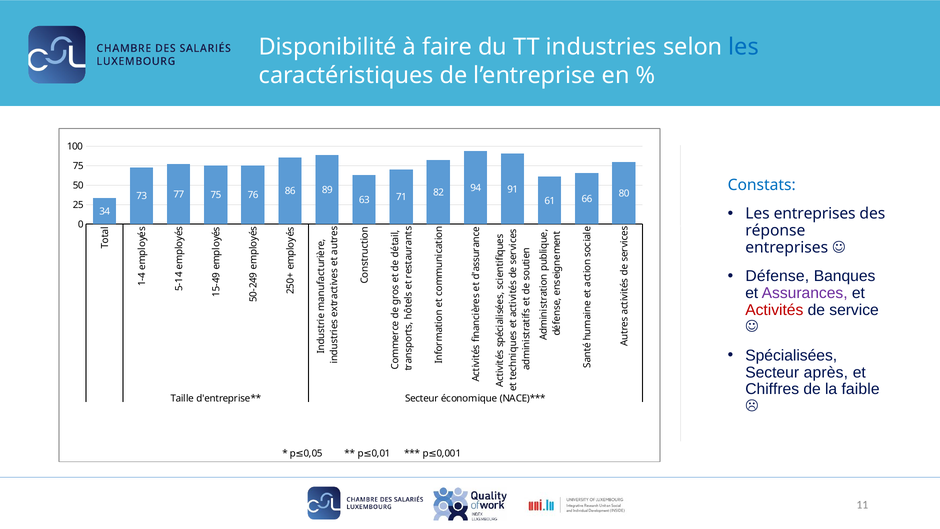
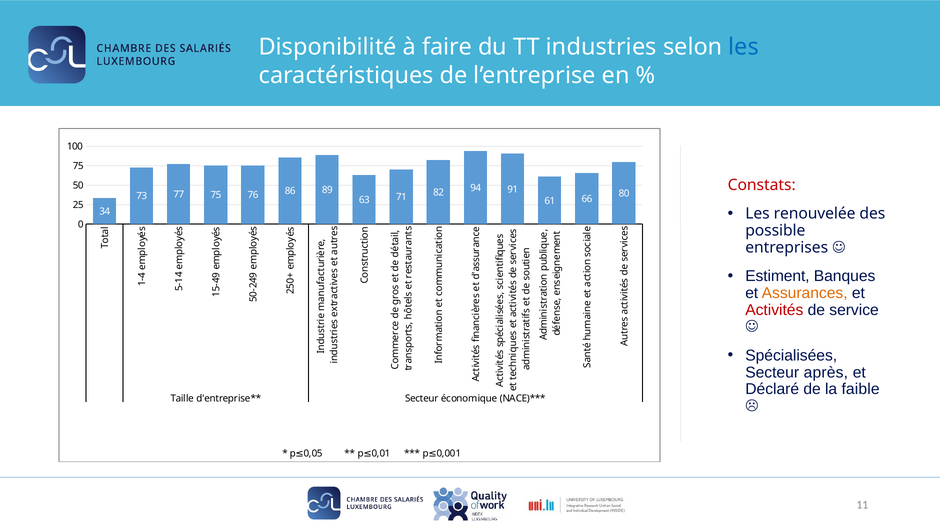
Constats colour: blue -> red
Les entreprises: entreprises -> renouvelée
réponse: réponse -> possible
Défense: Défense -> Estiment
Assurances colour: purple -> orange
Chiffres: Chiffres -> Déclaré
